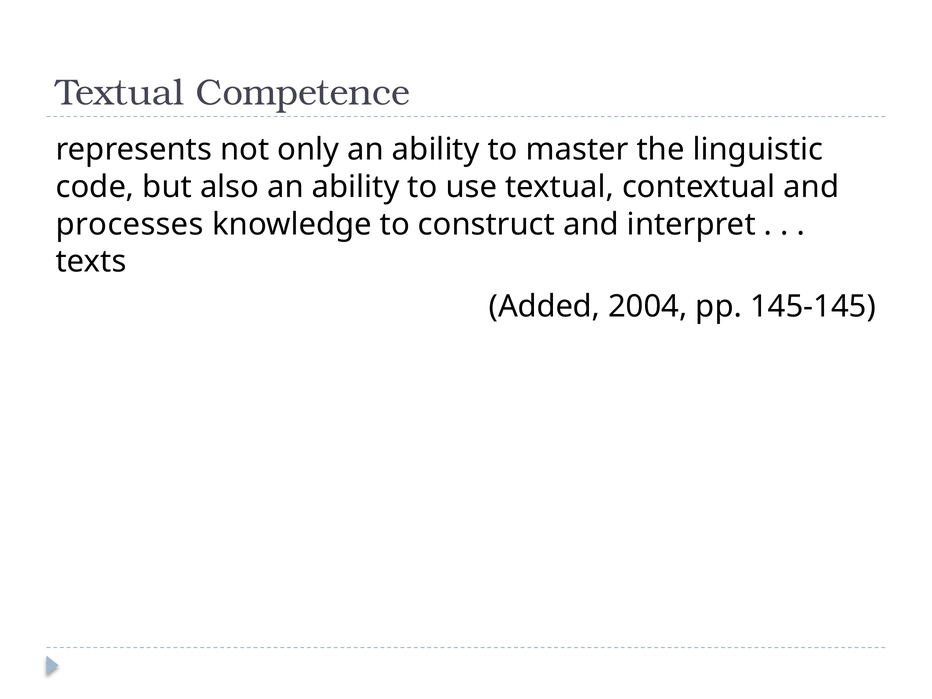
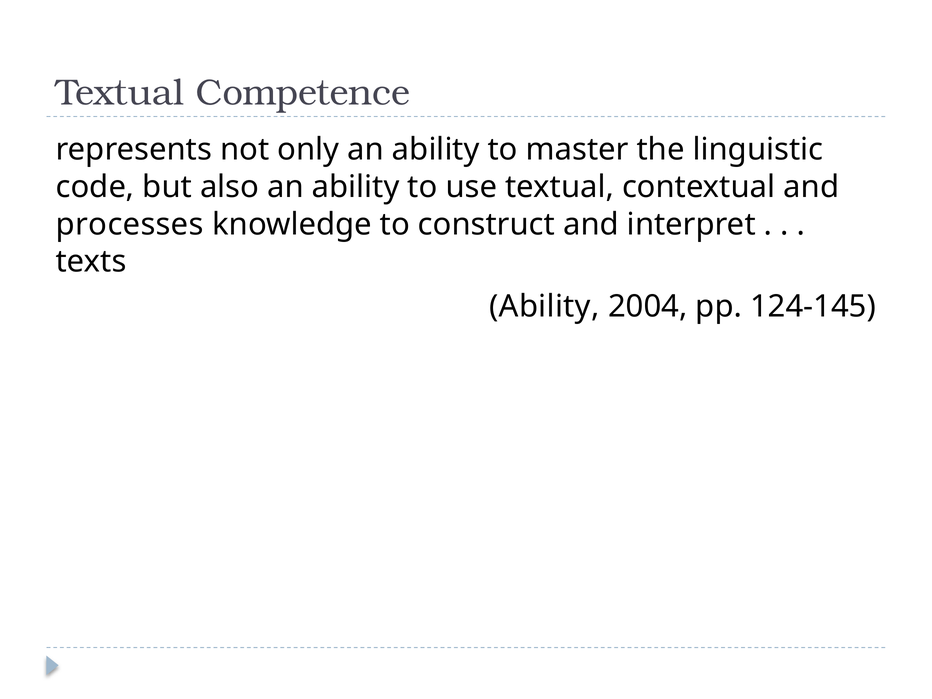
Added at (545, 307): Added -> Ability
145-145: 145-145 -> 124-145
